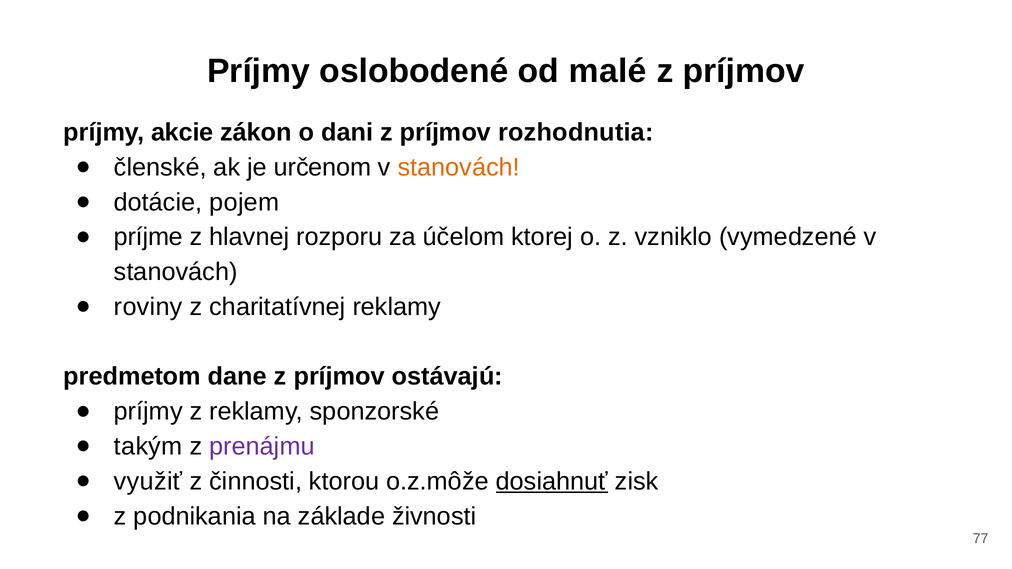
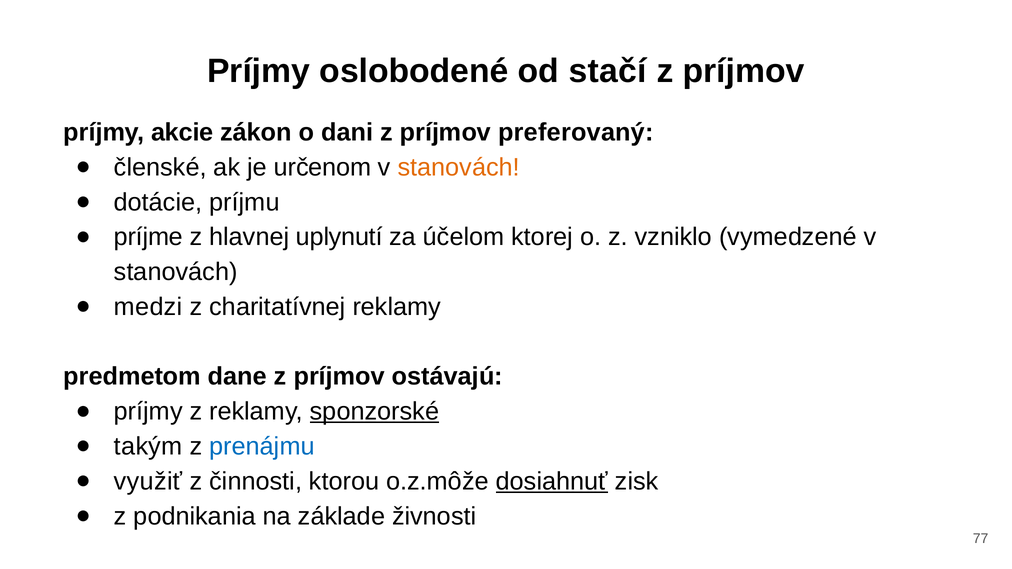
malé: malé -> stačí
rozhodnutia: rozhodnutia -> preferovaný
pojem: pojem -> príjmu
rozporu: rozporu -> uplynutí
roviny: roviny -> medzi
sponzorské underline: none -> present
prenájmu colour: purple -> blue
